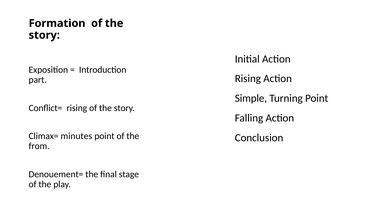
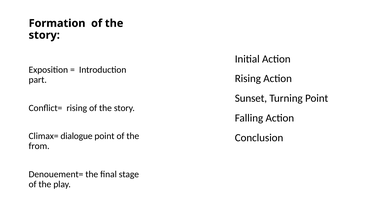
Simple: Simple -> Sunset
minutes: minutes -> dialogue
